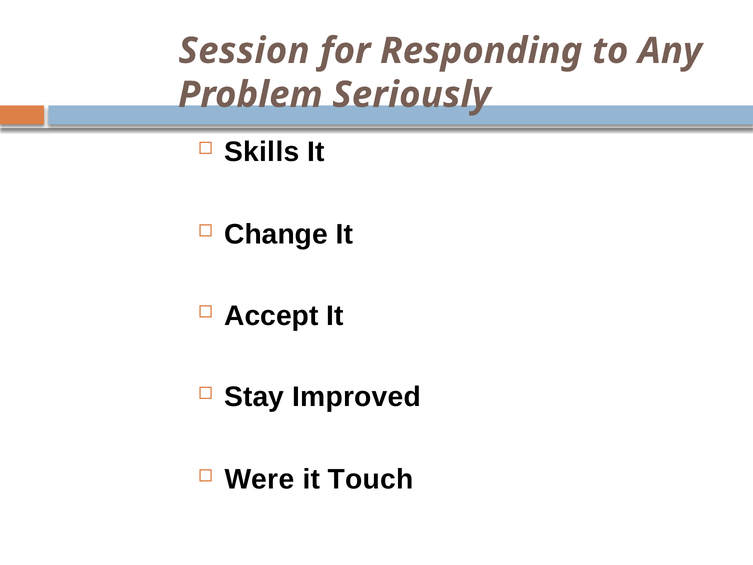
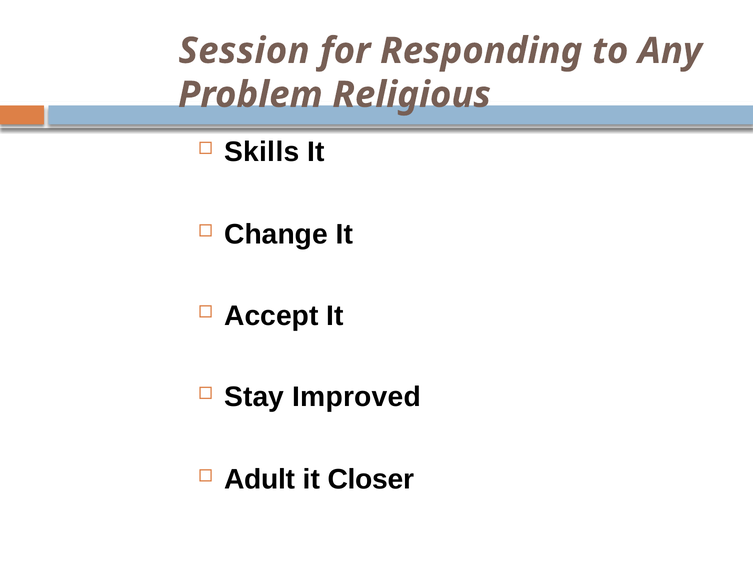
Seriously: Seriously -> Religious
Were: Were -> Adult
Touch: Touch -> Closer
